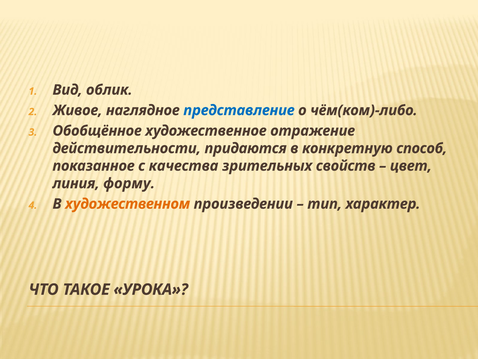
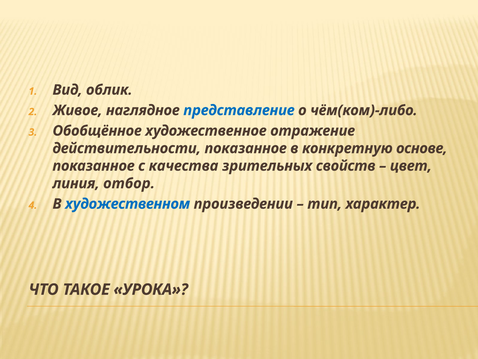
действительности придаются: придаются -> показанное
способ: способ -> основе
форму: форму -> отбор
художественном colour: orange -> blue
